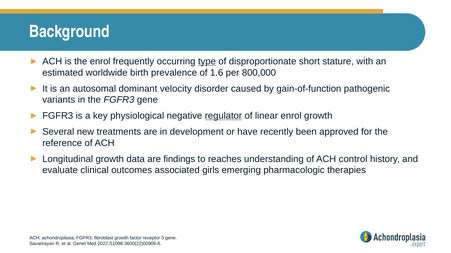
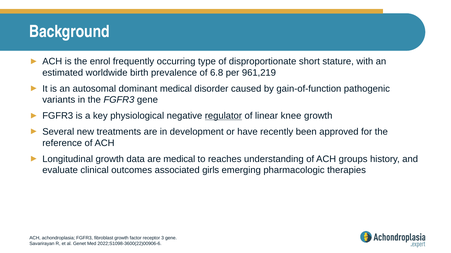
type underline: present -> none
1.6: 1.6 -> 6.8
800,000: 800,000 -> 961,219
dominant velocity: velocity -> medical
linear enrol: enrol -> knee
are findings: findings -> medical
control: control -> groups
